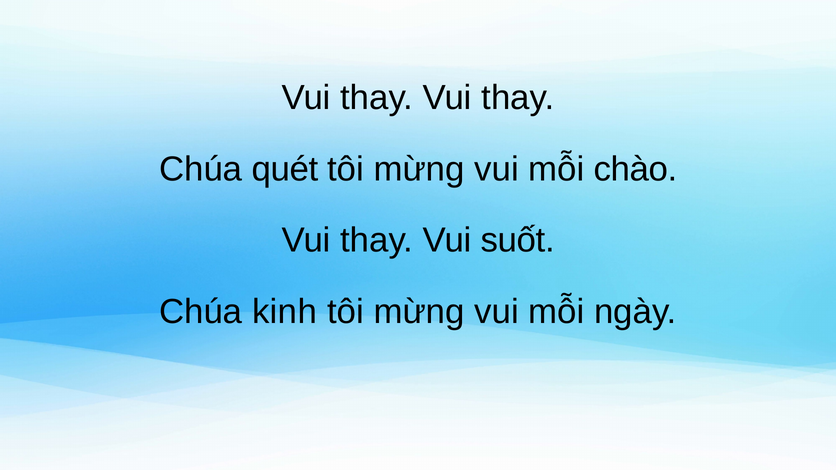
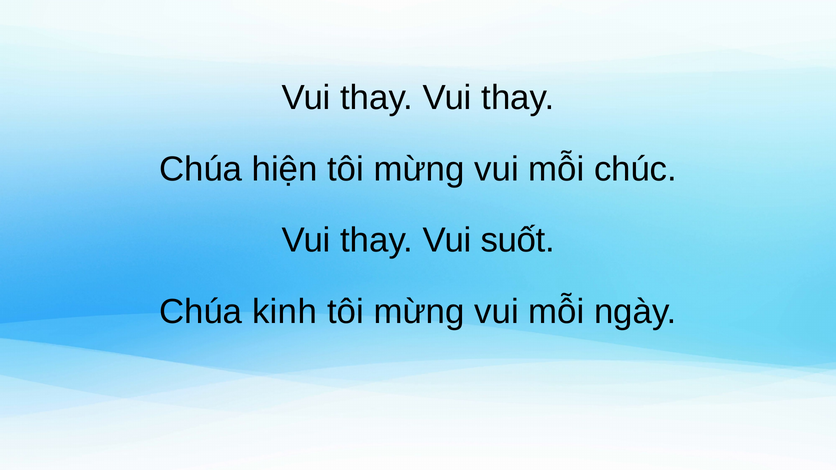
quét: quét -> hiện
chào: chào -> chúc
